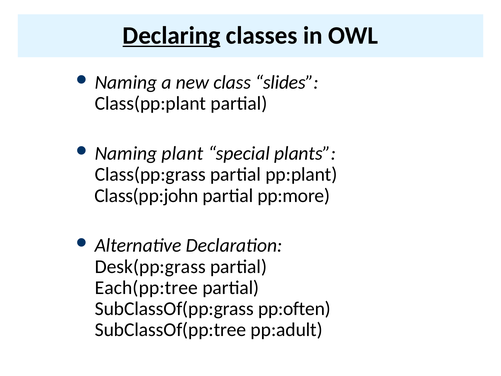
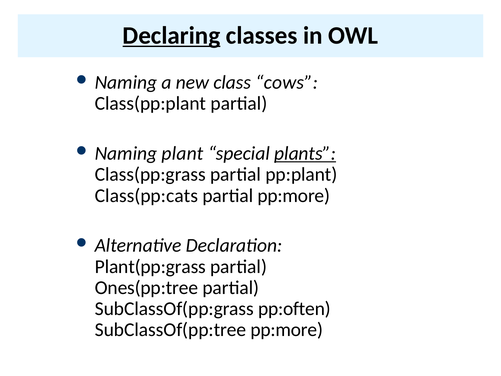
slides: slides -> cows
plants underline: none -> present
Class(pp:john: Class(pp:john -> Class(pp:cats
Desk(pp:grass: Desk(pp:grass -> Plant(pp:grass
Each(pp:tree: Each(pp:tree -> Ones(pp:tree
SubClassOf(pp:tree pp:adult: pp:adult -> pp:more
